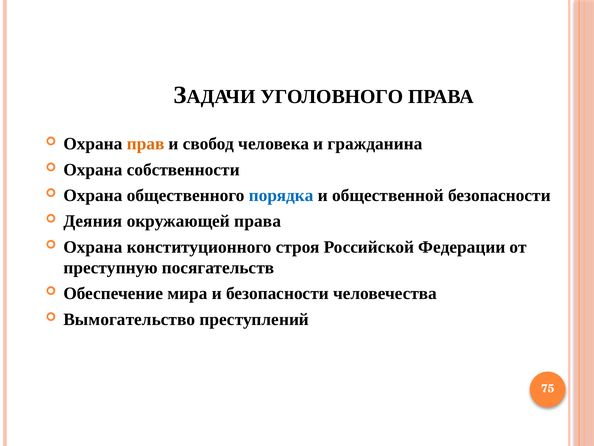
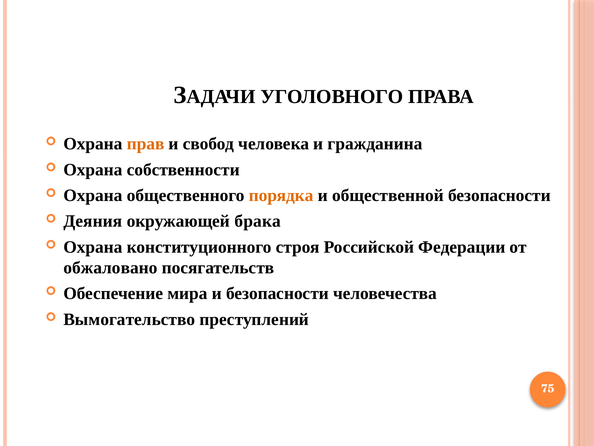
порядка colour: blue -> orange
окружающей права: права -> брака
преступную: преступную -> обжаловано
